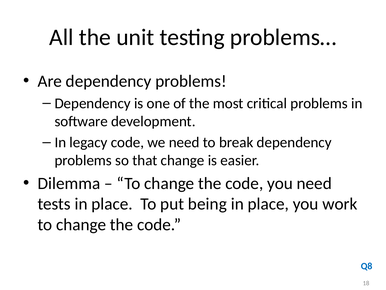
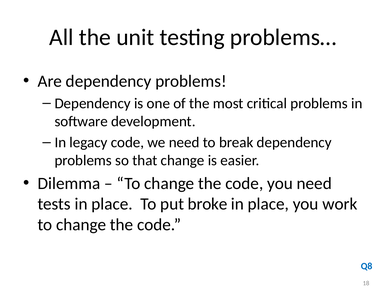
being: being -> broke
